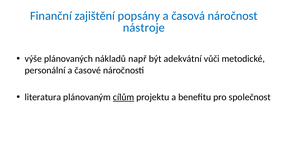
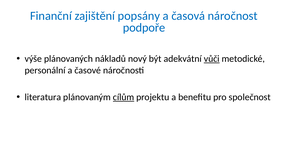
nástroje: nástroje -> podpoře
např: např -> nový
vůči underline: none -> present
